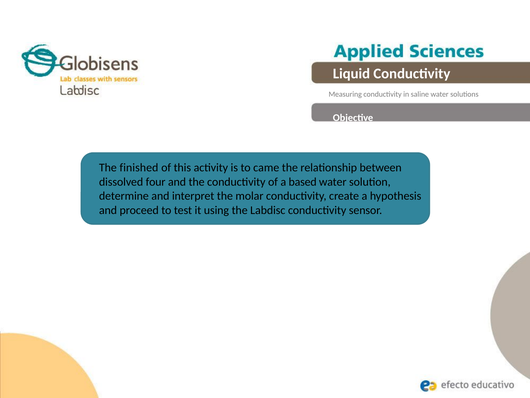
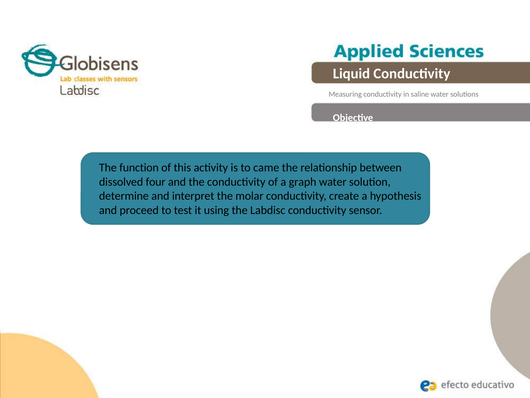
finished: finished -> function
based: based -> graph
